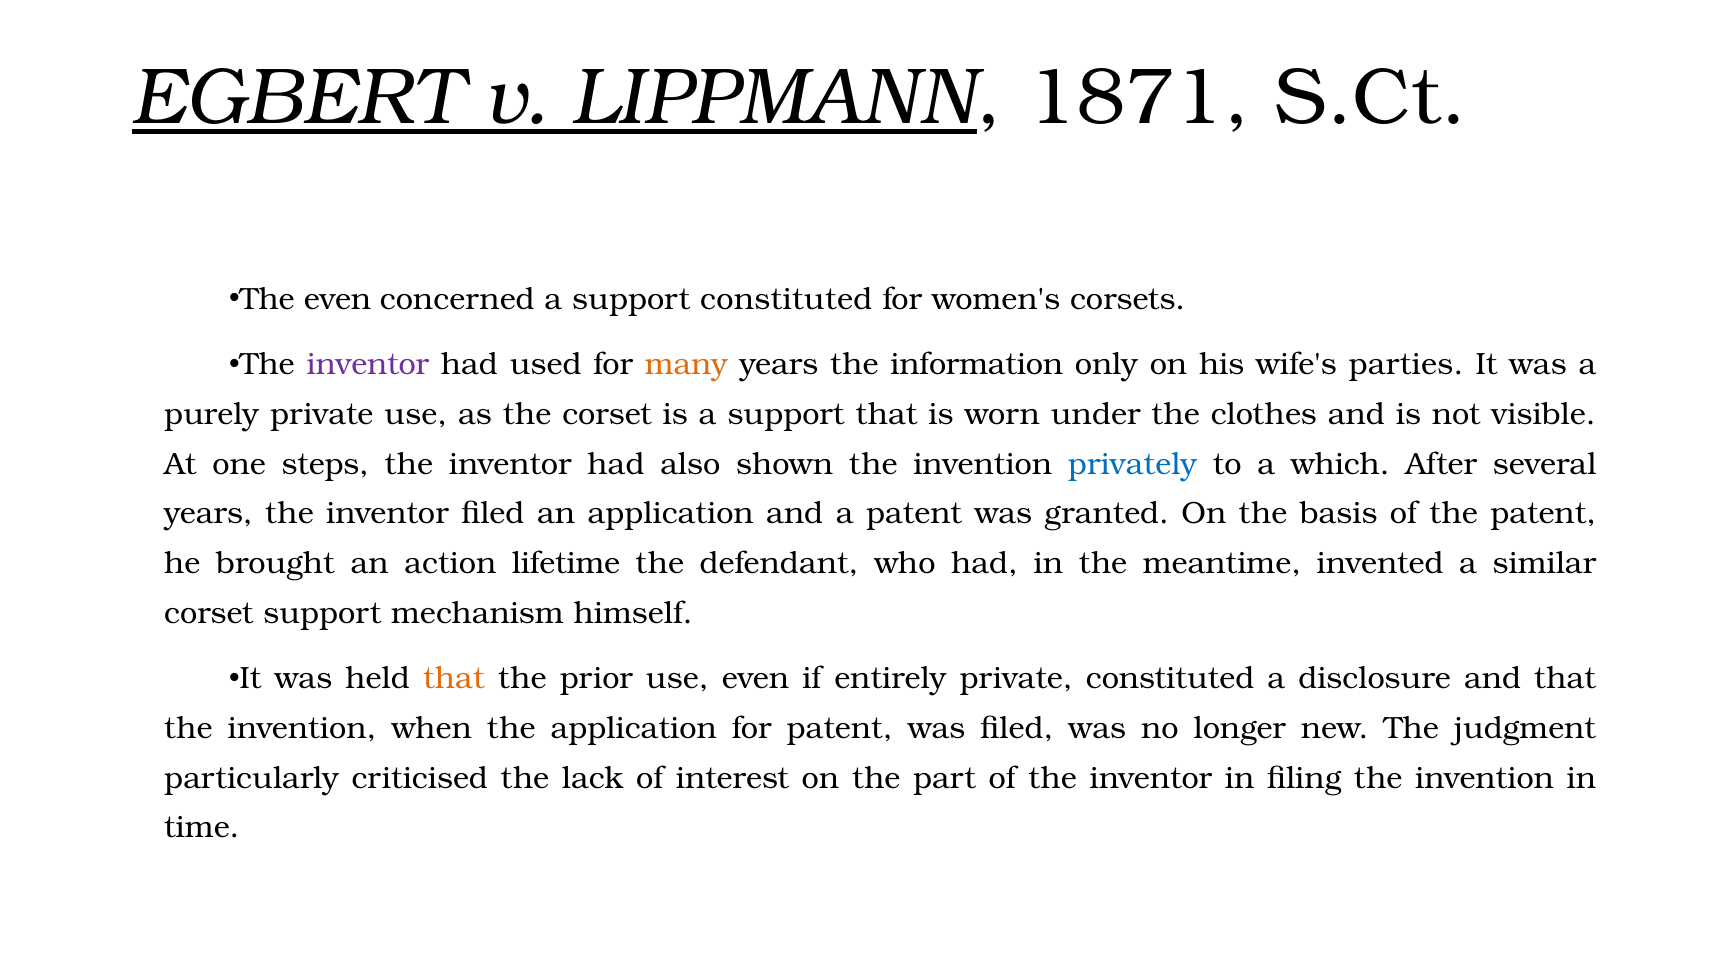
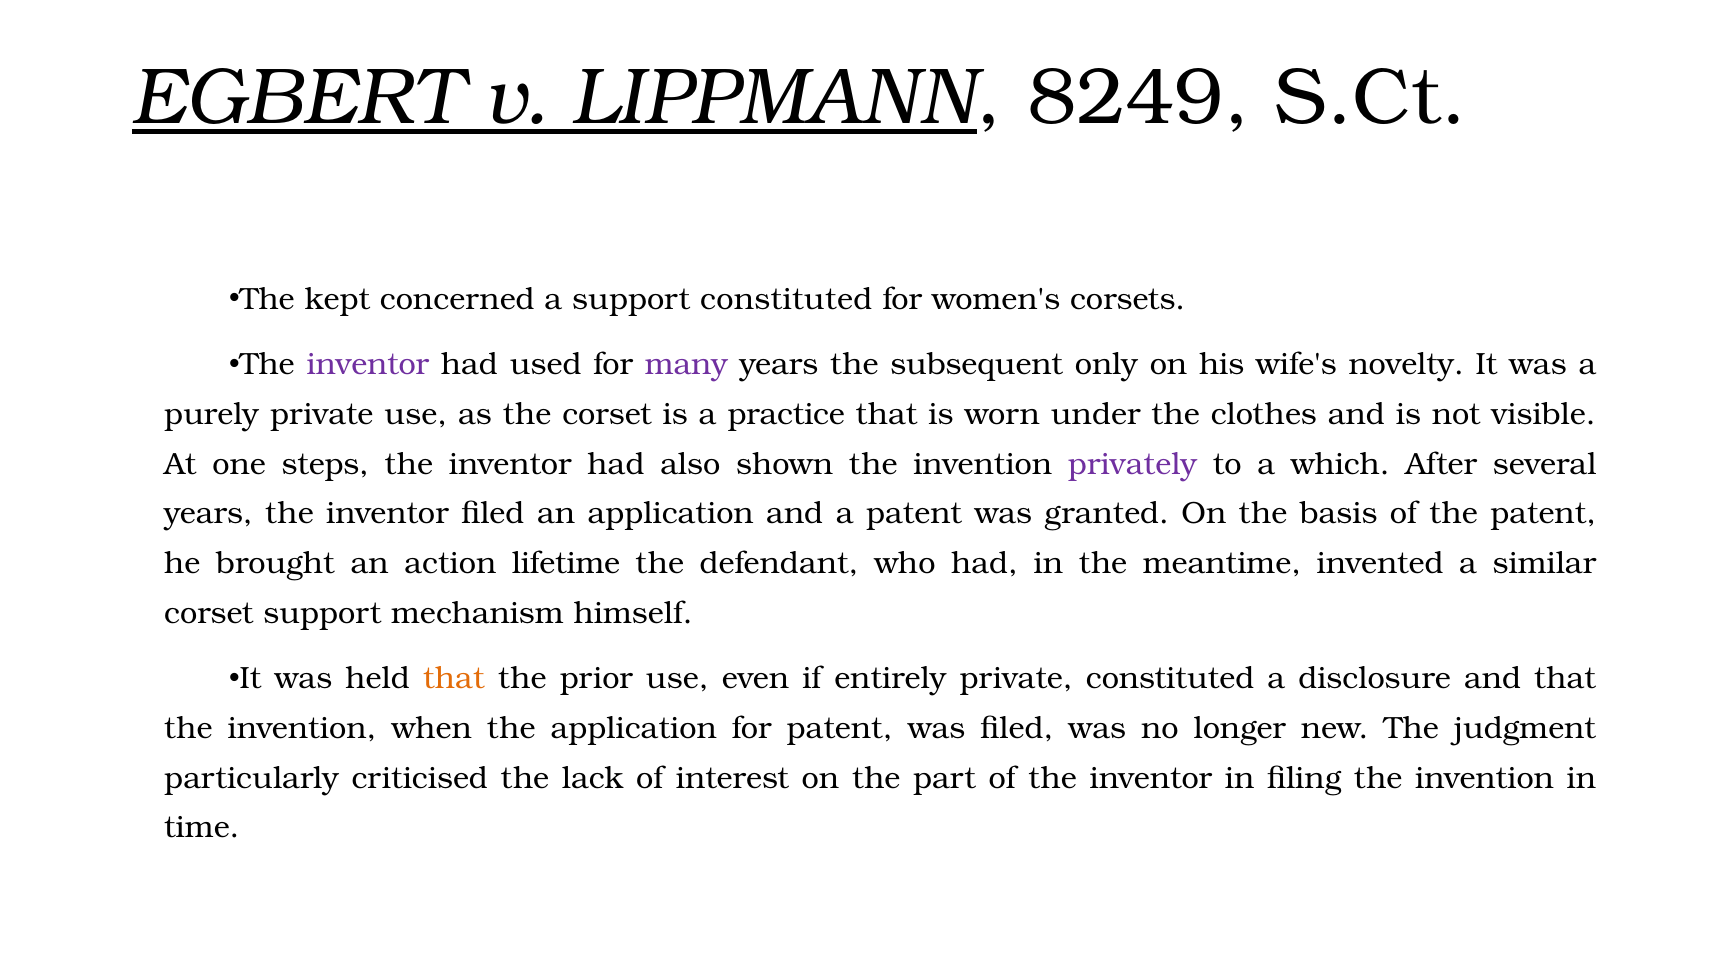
1871: 1871 -> 8249
The even: even -> kept
many colour: orange -> purple
information: information -> subsequent
parties: parties -> novelty
is a support: support -> practice
privately colour: blue -> purple
